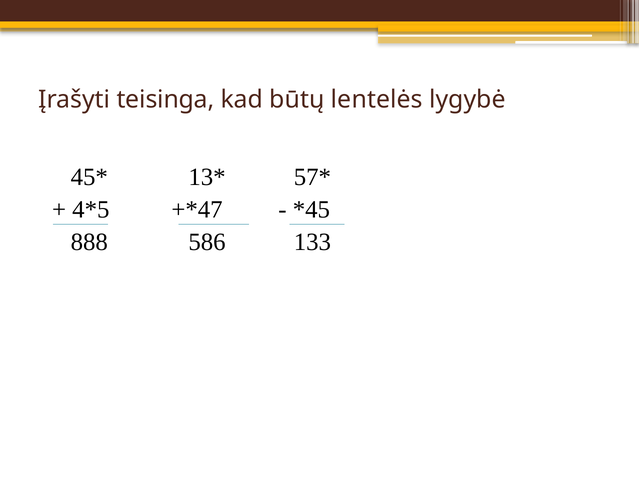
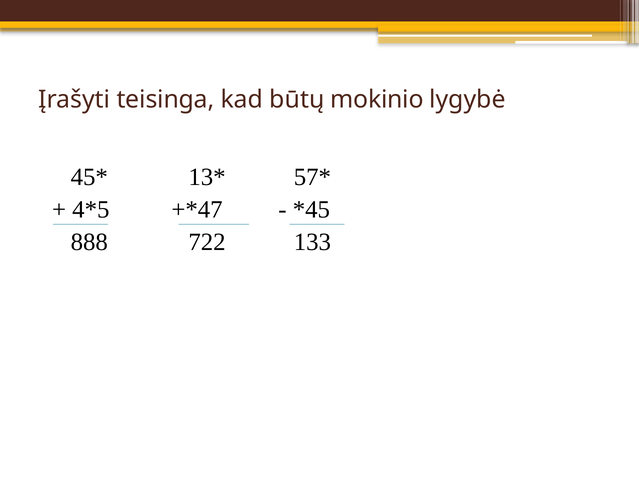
lentelės: lentelės -> mokinio
586: 586 -> 722
